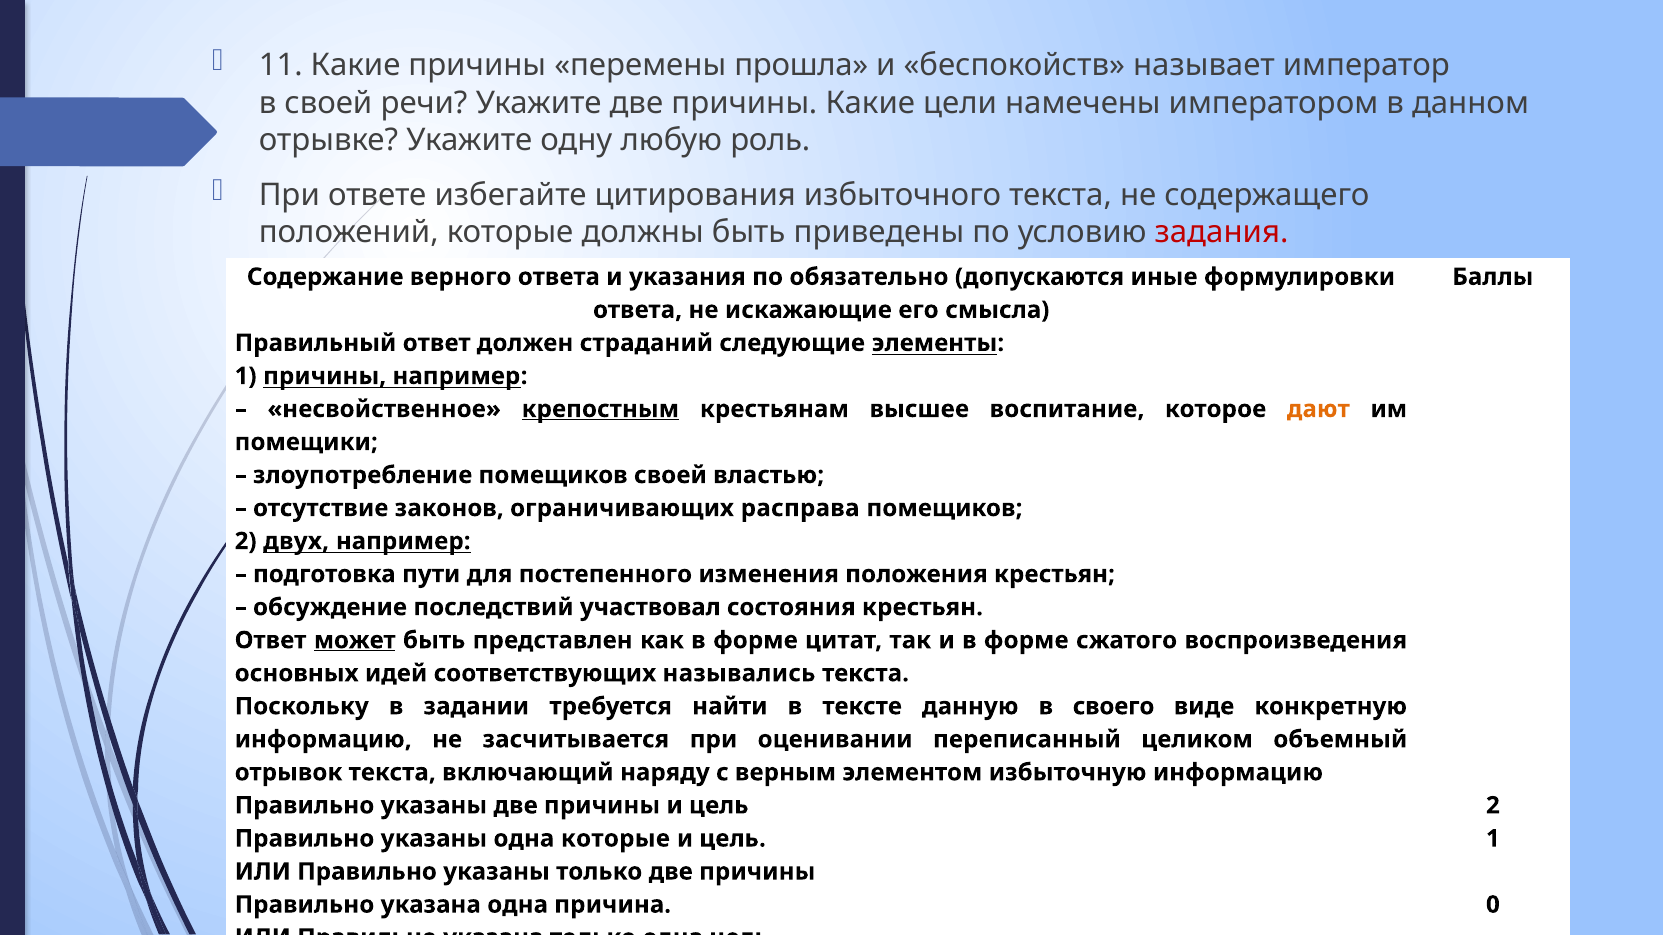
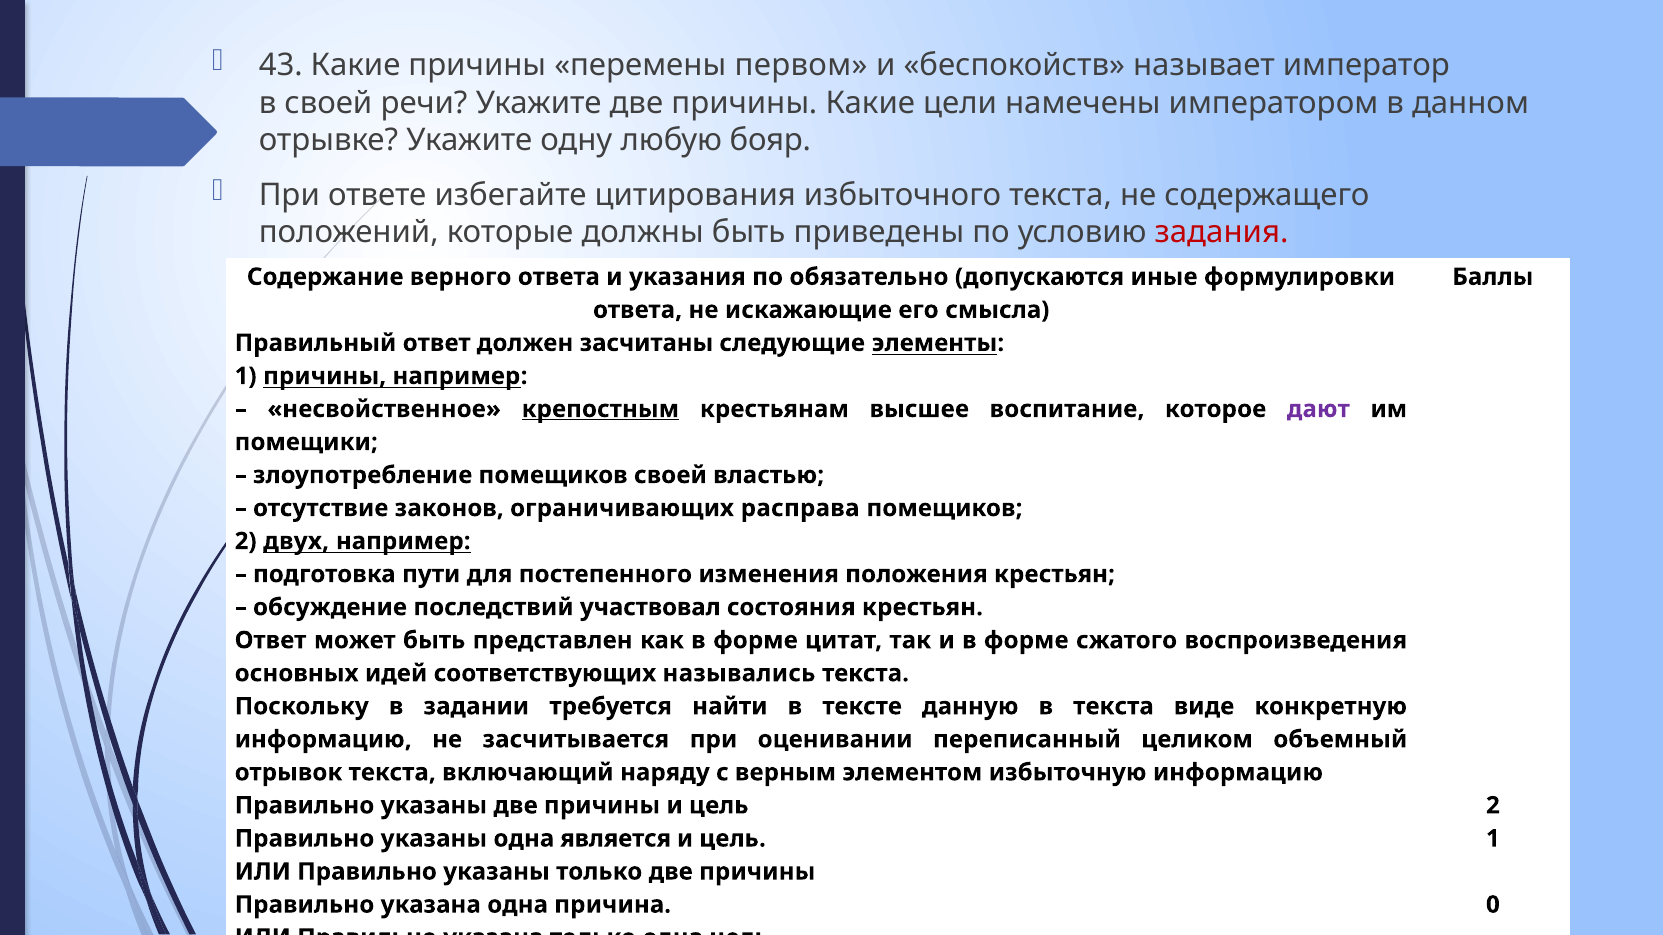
11: 11 -> 43
прошла: прошла -> первом
роль: роль -> бояр
страданий: страданий -> засчитаны
дают colour: orange -> purple
может underline: present -> none
в своего: своего -> текста
одна которые: которые -> является
